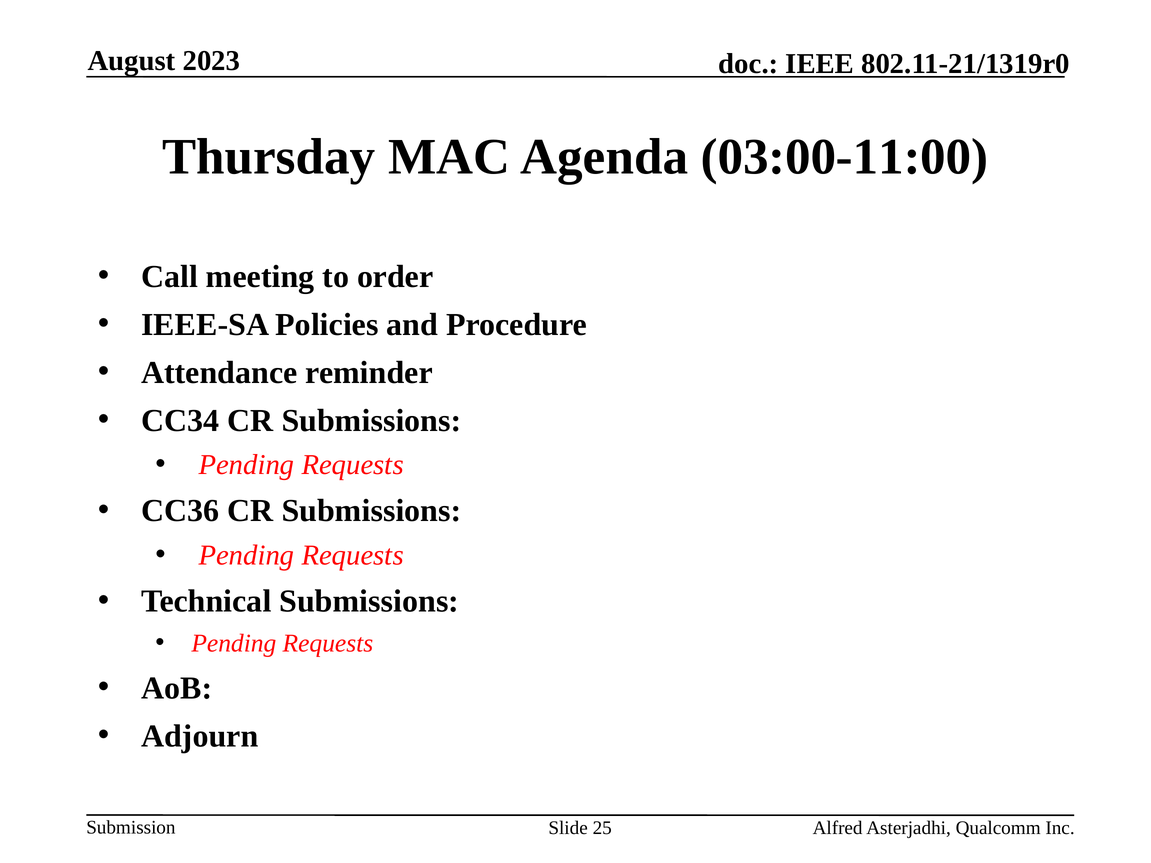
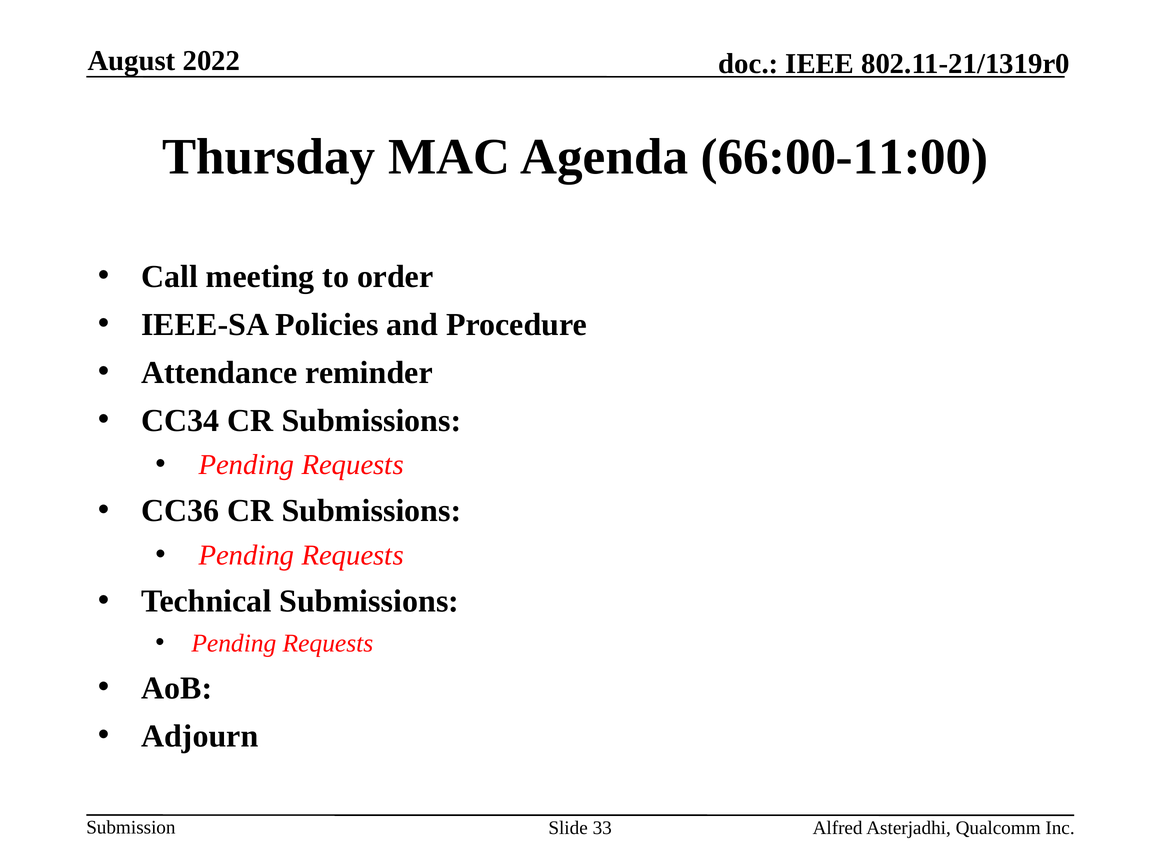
2023: 2023 -> 2022
03:00-11:00: 03:00-11:00 -> 66:00-11:00
25: 25 -> 33
